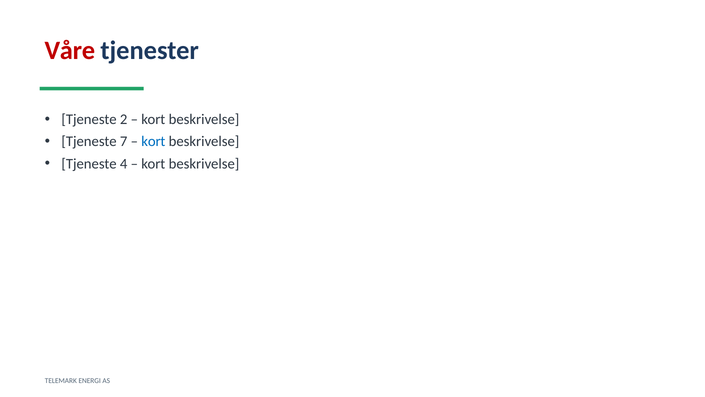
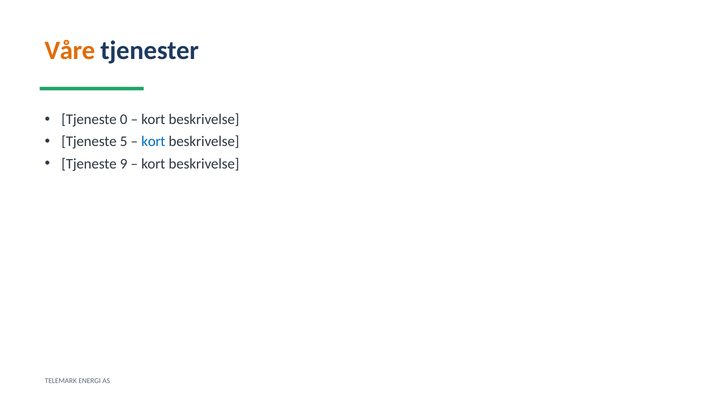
Våre colour: red -> orange
2: 2 -> 0
7: 7 -> 5
4: 4 -> 9
